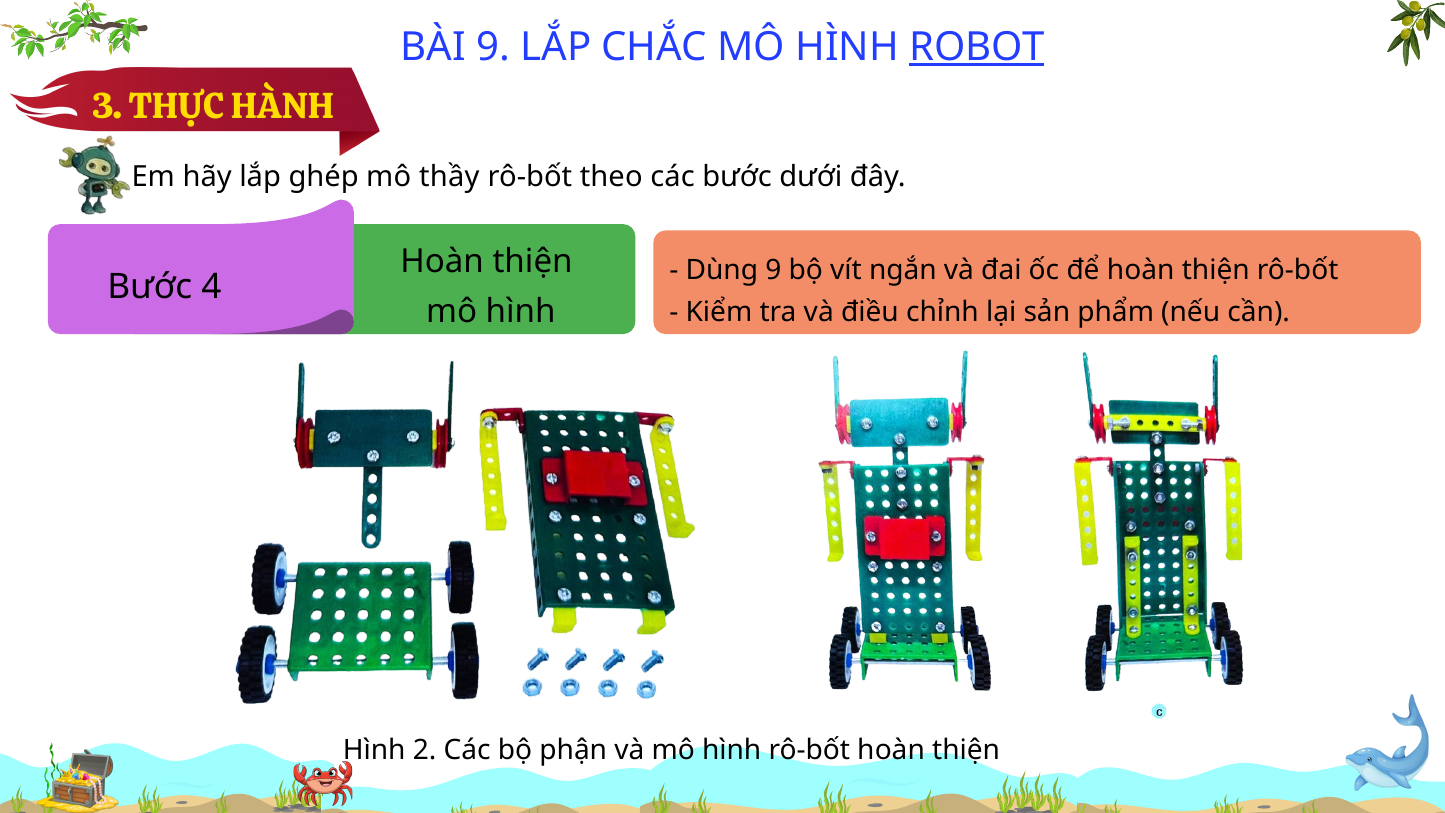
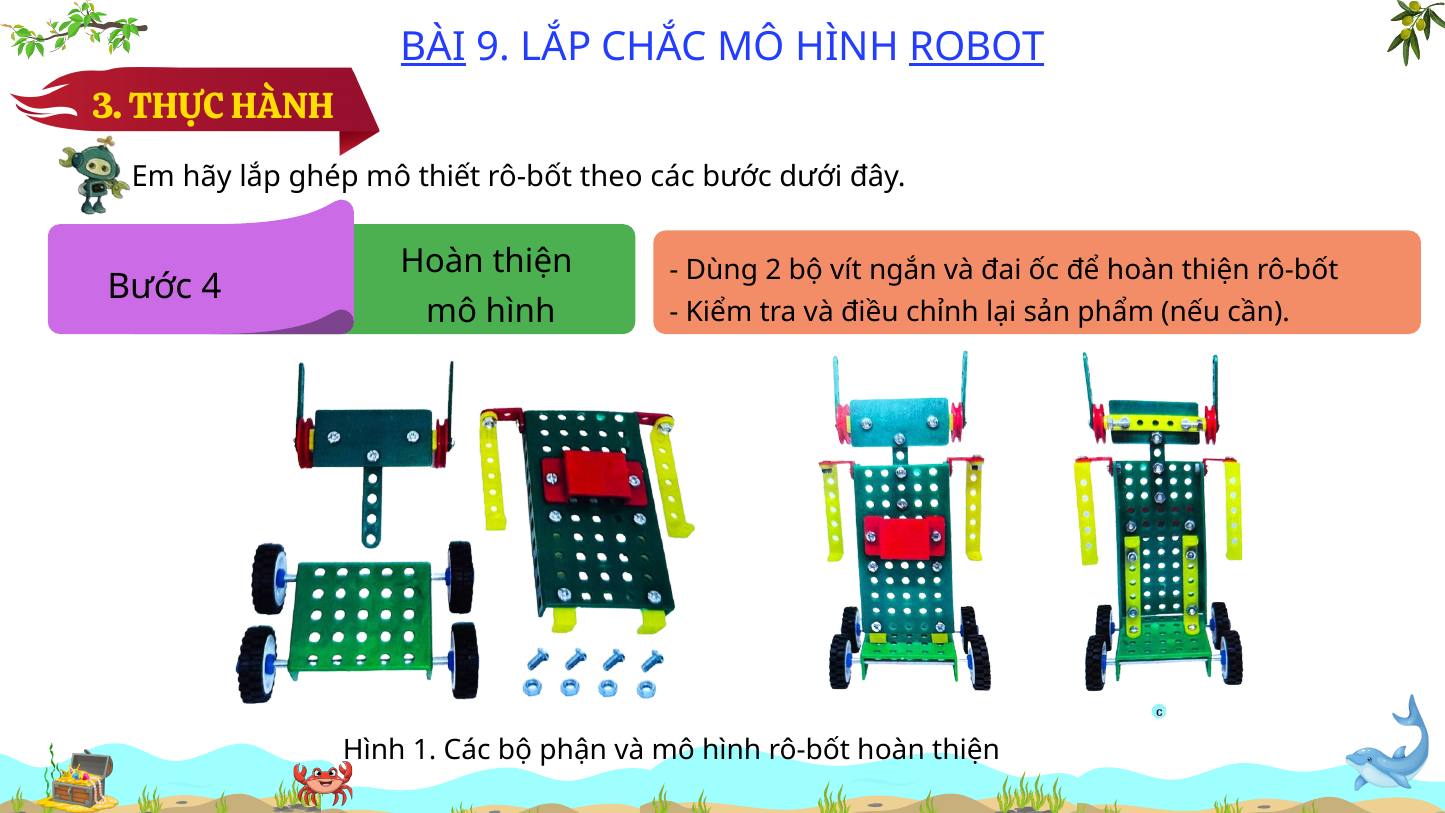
BÀI underline: none -> present
thầy: thầy -> thiết
Dùng 9: 9 -> 2
2: 2 -> 1
